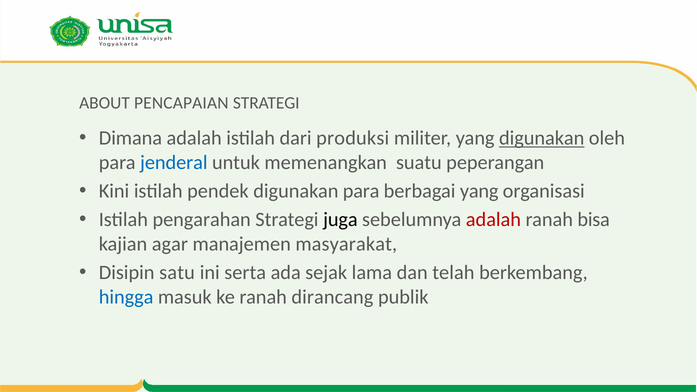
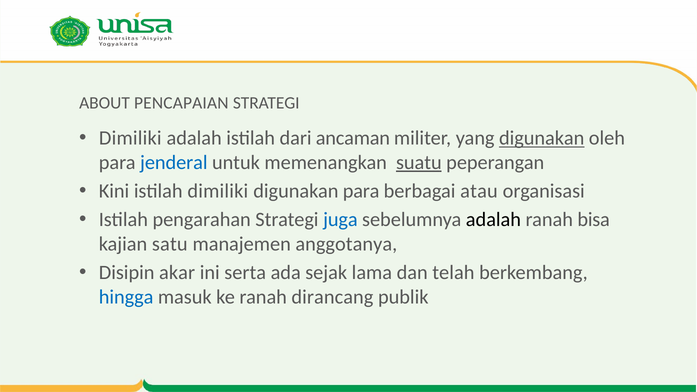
Dimana at (130, 138): Dimana -> Dimiliki
produksi: produksi -> ancaman
suatu underline: none -> present
istilah pendek: pendek -> dimiliki
berbagai yang: yang -> atau
juga colour: black -> blue
adalah at (493, 220) colour: red -> black
agar: agar -> satu
masyarakat: masyarakat -> anggotanya
satu: satu -> akar
